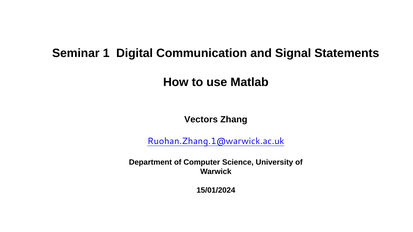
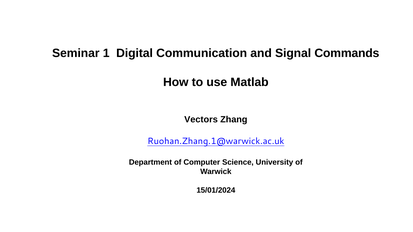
Statements: Statements -> Commands
